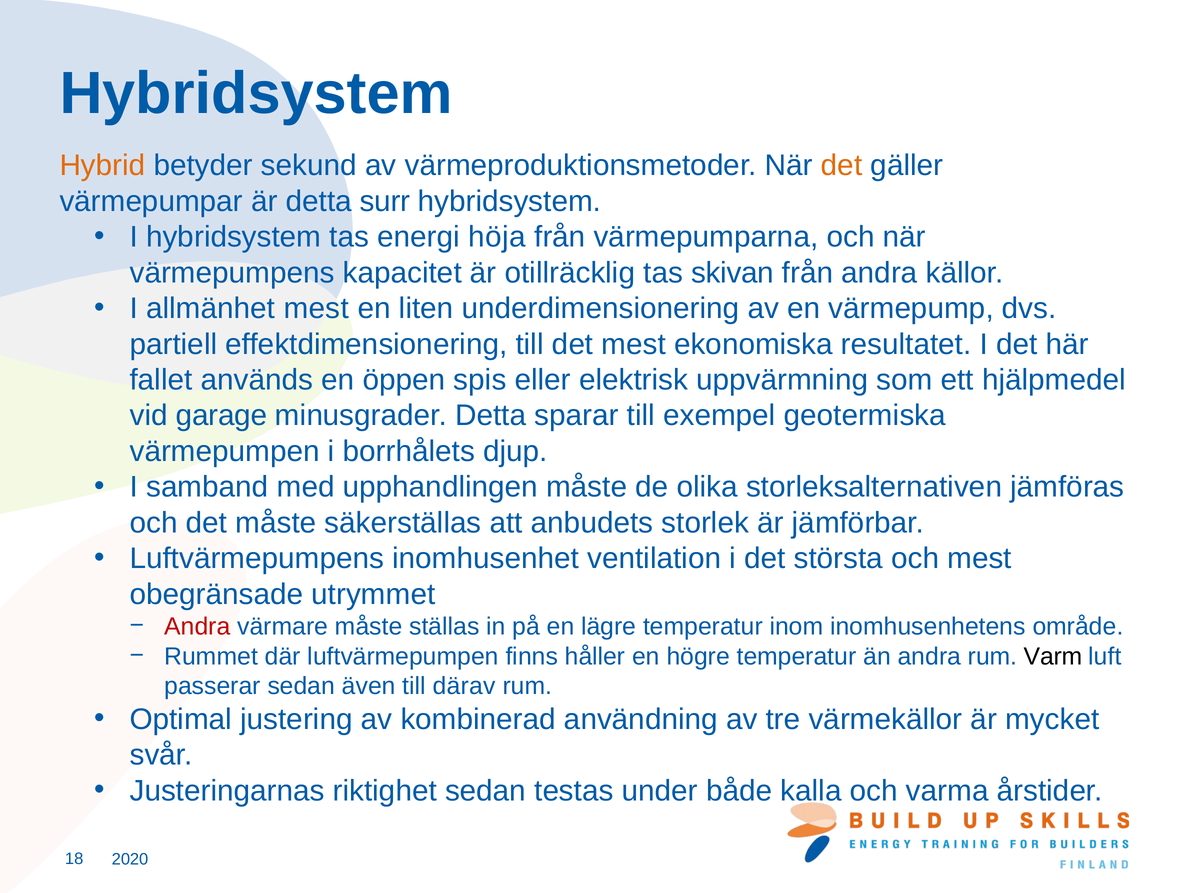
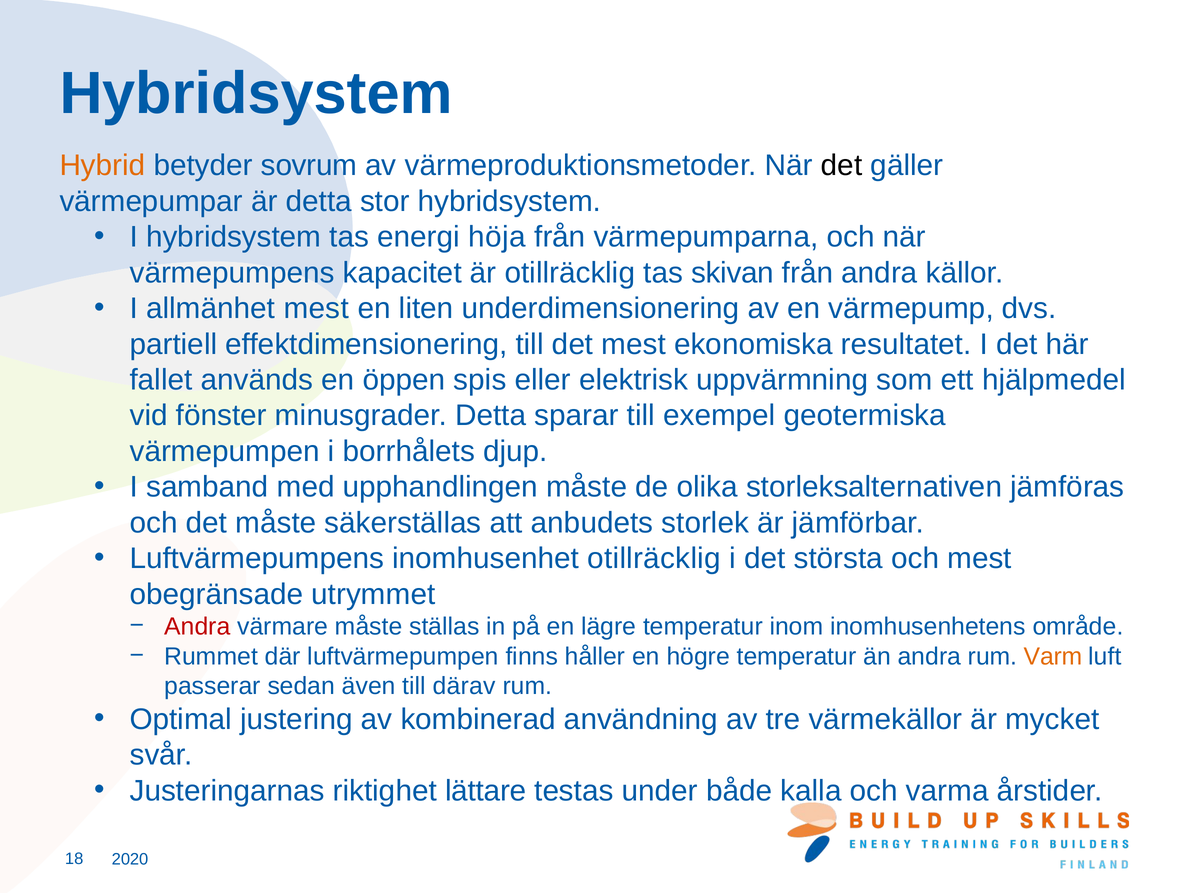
sekund: sekund -> sovrum
det at (842, 165) colour: orange -> black
surr: surr -> stor
garage: garage -> fönster
inomhusenhet ventilation: ventilation -> otillräcklig
Varm colour: black -> orange
riktighet sedan: sedan -> lättare
